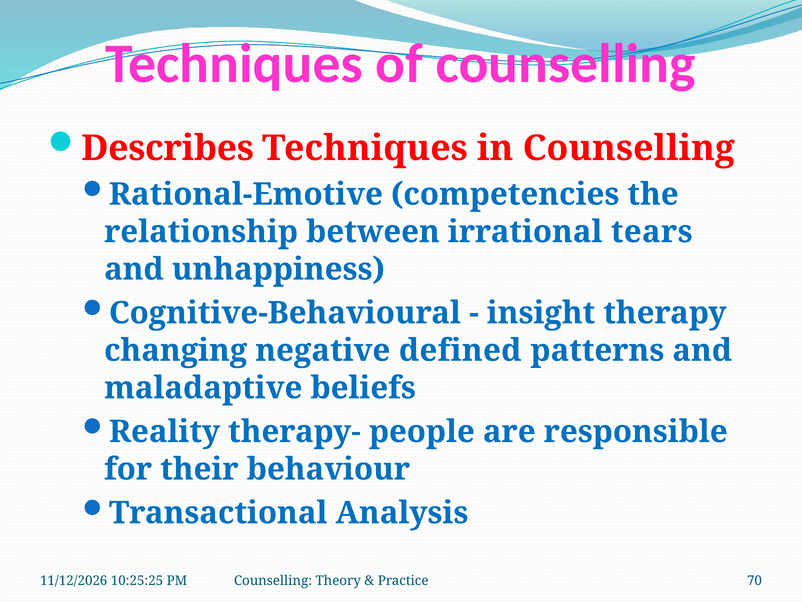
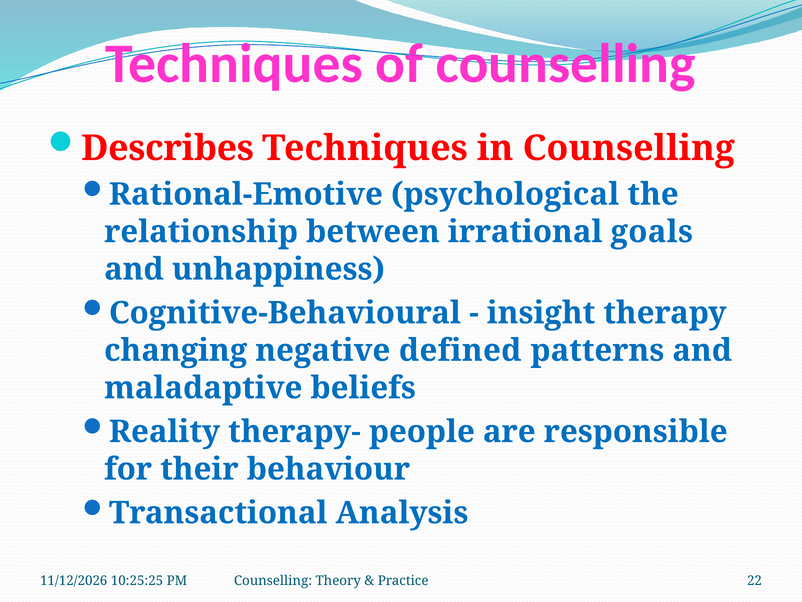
competencies: competencies -> psychological
tears: tears -> goals
70: 70 -> 22
